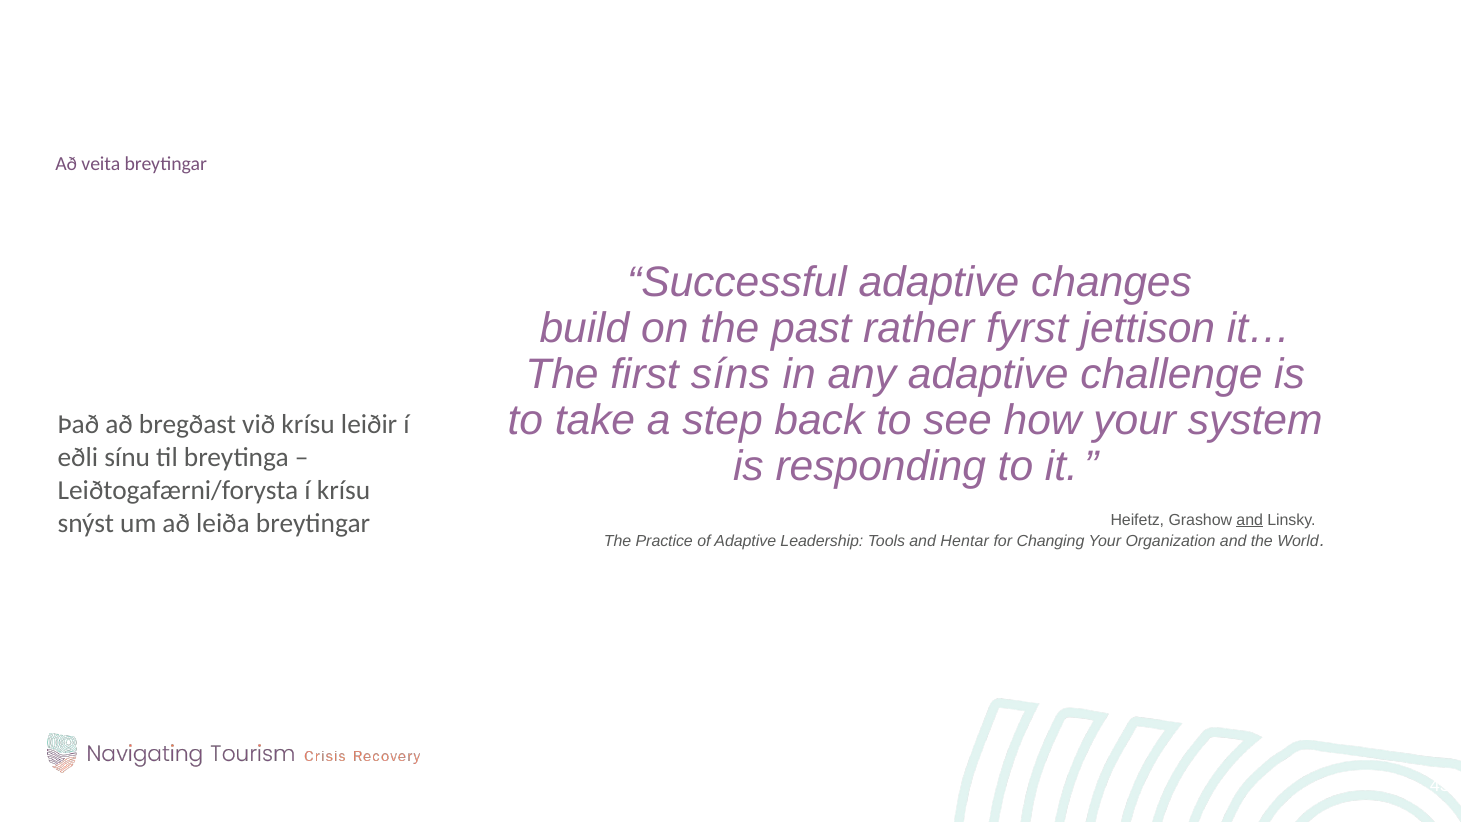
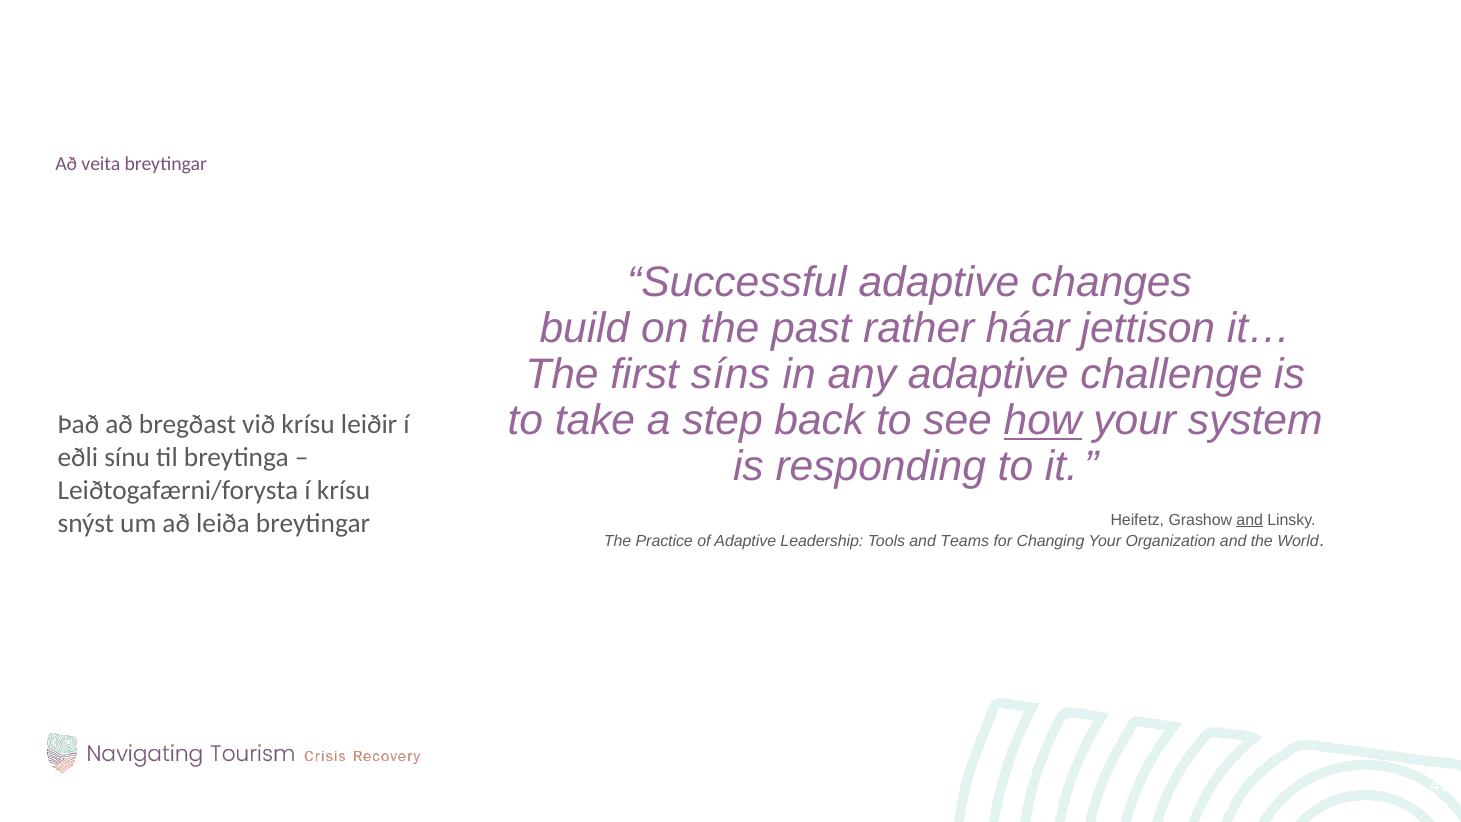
fyrst: fyrst -> háar
how underline: none -> present
Hentar: Hentar -> Teams
